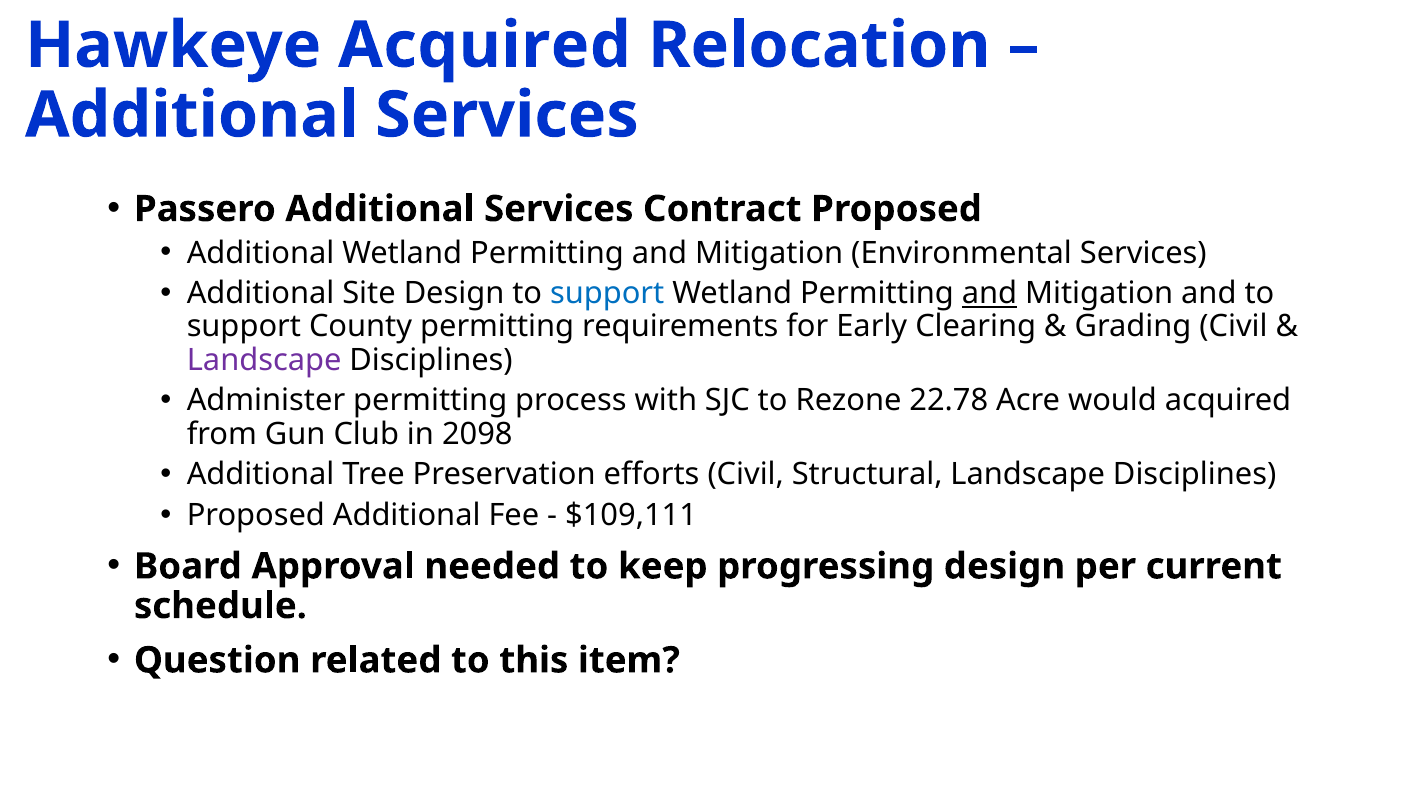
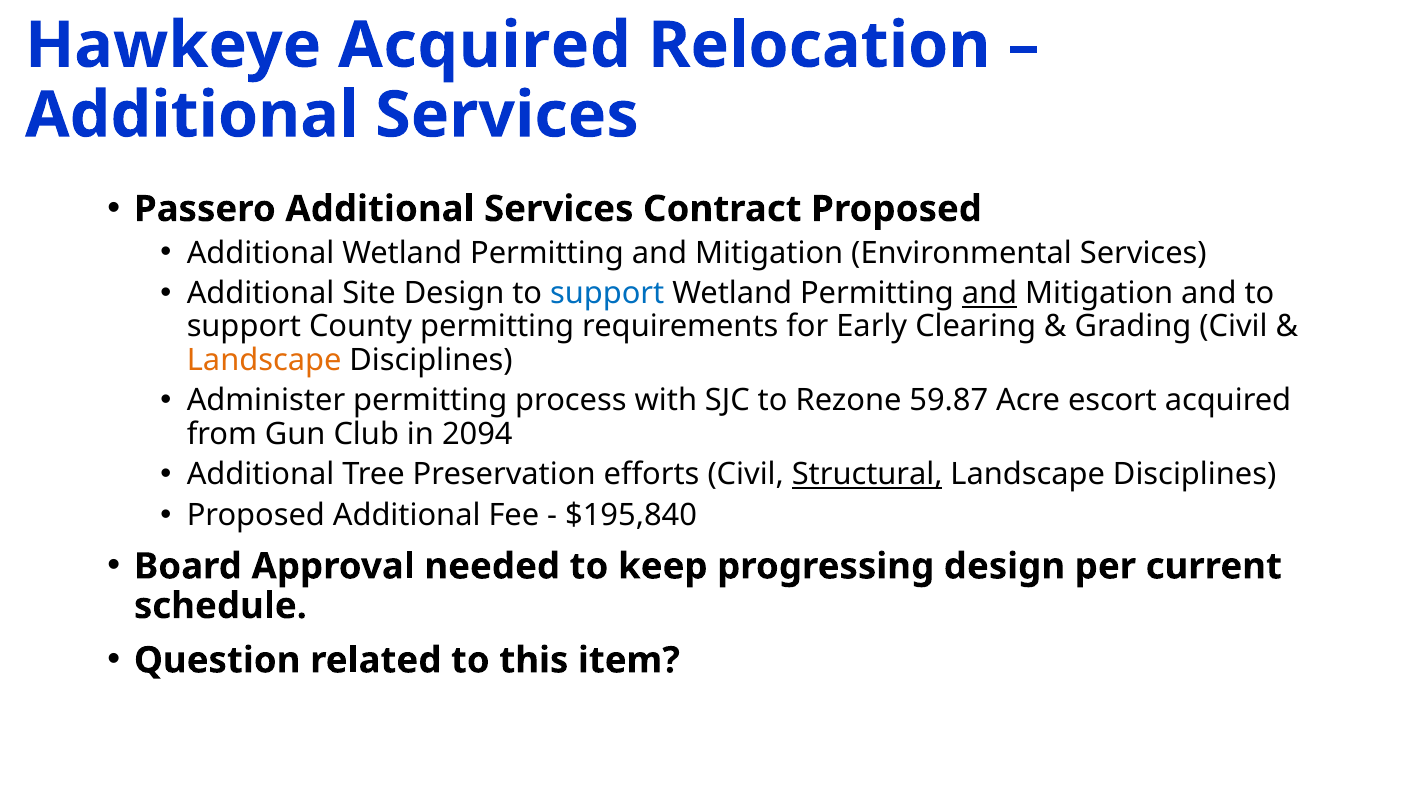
Landscape at (264, 360) colour: purple -> orange
22.78: 22.78 -> 59.87
would: would -> escort
2098: 2098 -> 2094
Structural underline: none -> present
$109,111: $109,111 -> $195,840
